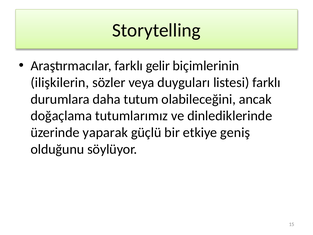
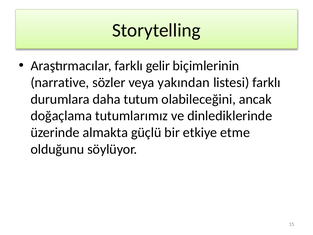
ilişkilerin: ilişkilerin -> narrative
duyguları: duyguları -> yakından
yaparak: yaparak -> almakta
geniş: geniş -> etme
